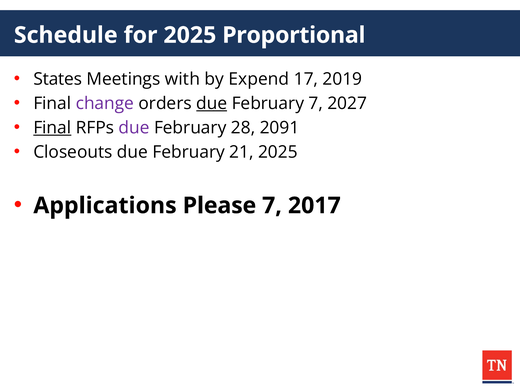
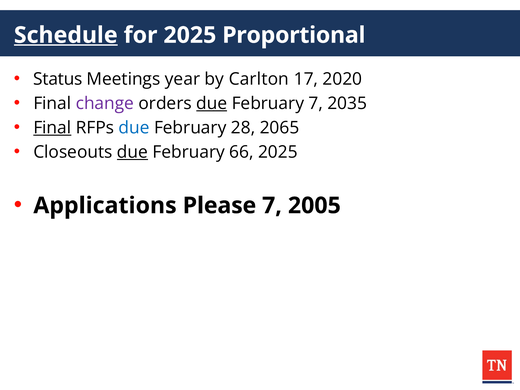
Schedule underline: none -> present
States: States -> Status
with: with -> year
Expend: Expend -> Carlton
2019: 2019 -> 2020
2027: 2027 -> 2035
due at (134, 128) colour: purple -> blue
2091: 2091 -> 2065
due at (132, 152) underline: none -> present
21: 21 -> 66
2017: 2017 -> 2005
